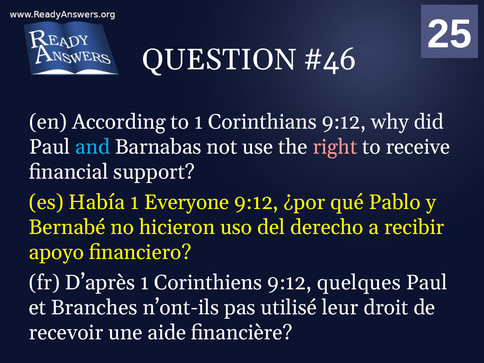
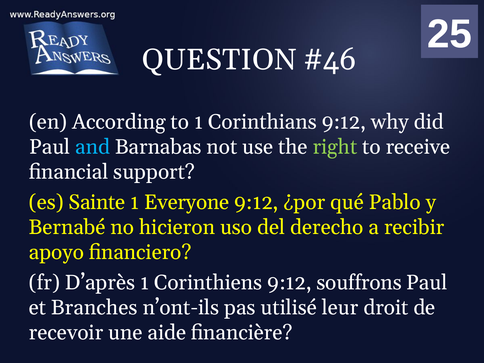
right colour: pink -> light green
Había: Había -> Sainte
quelques: quelques -> souffrons
